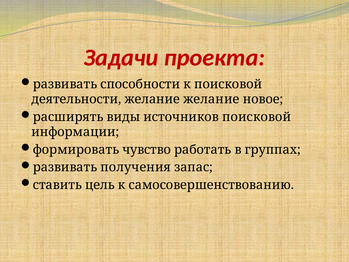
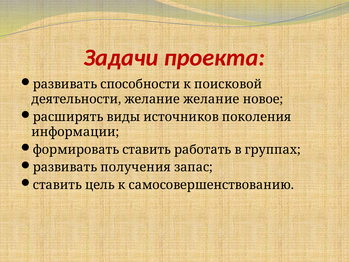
источников поисковой: поисковой -> поколения
формировать чувство: чувство -> ставить
